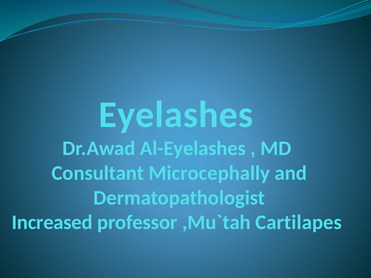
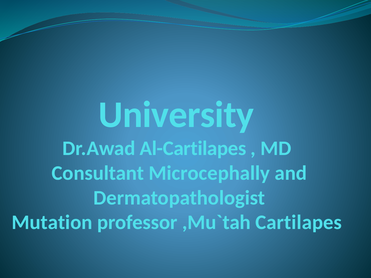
Eyelashes: Eyelashes -> University
Al-Eyelashes: Al-Eyelashes -> Al-Cartilapes
Increased: Increased -> Mutation
